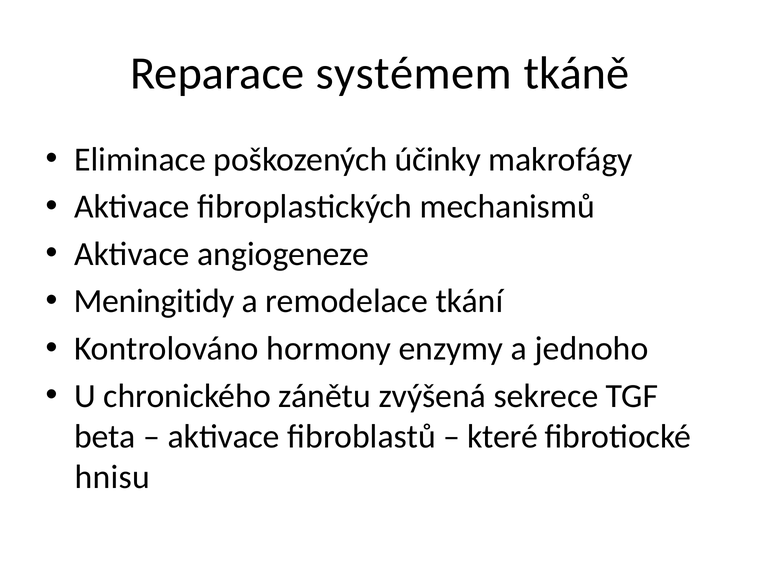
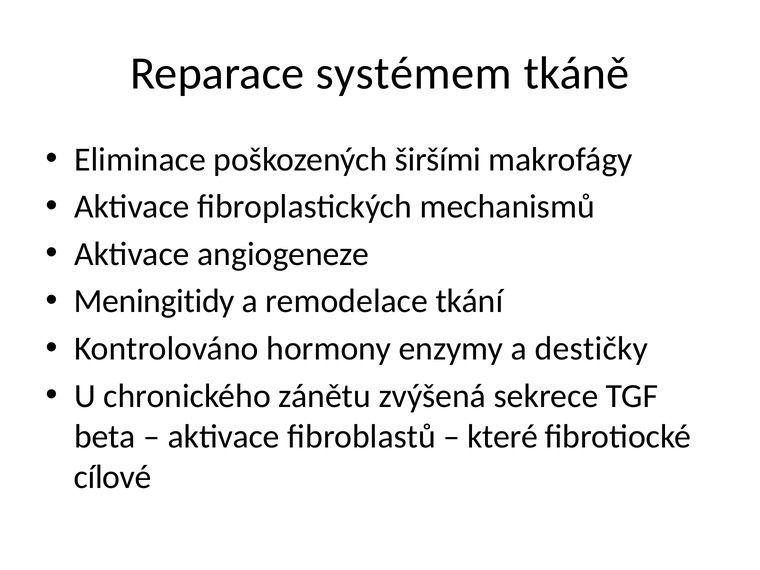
účinky: účinky -> širšími
jednoho: jednoho -> destičky
hnisu: hnisu -> cílové
